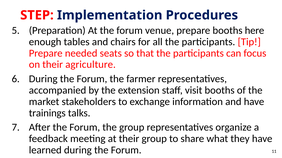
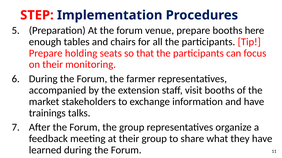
needed: needed -> holding
agriculture: agriculture -> monitoring
